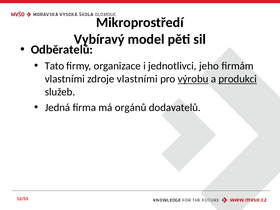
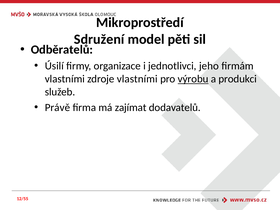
Vybíravý: Vybíravý -> Sdružení
Tato: Tato -> Úsilí
produkci underline: present -> none
Jedná: Jedná -> Právě
orgánů: orgánů -> zajímat
